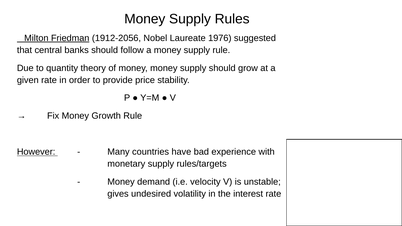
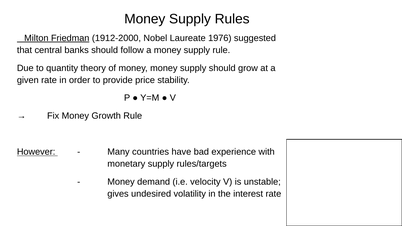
1912-2056: 1912-2056 -> 1912-2000
